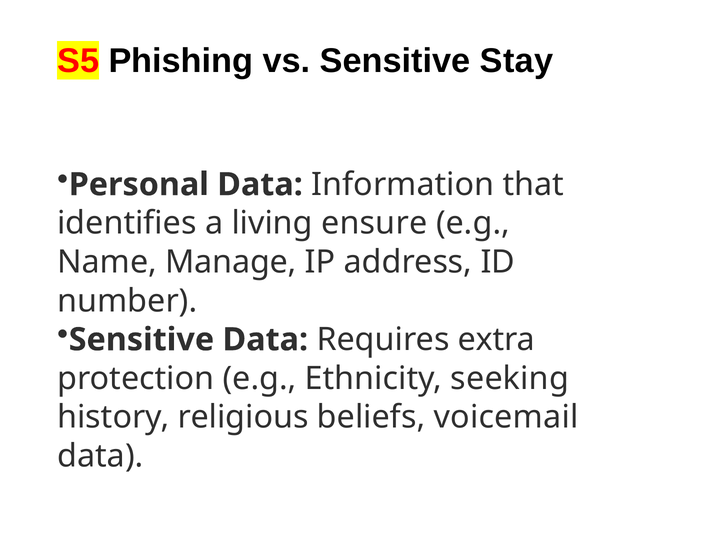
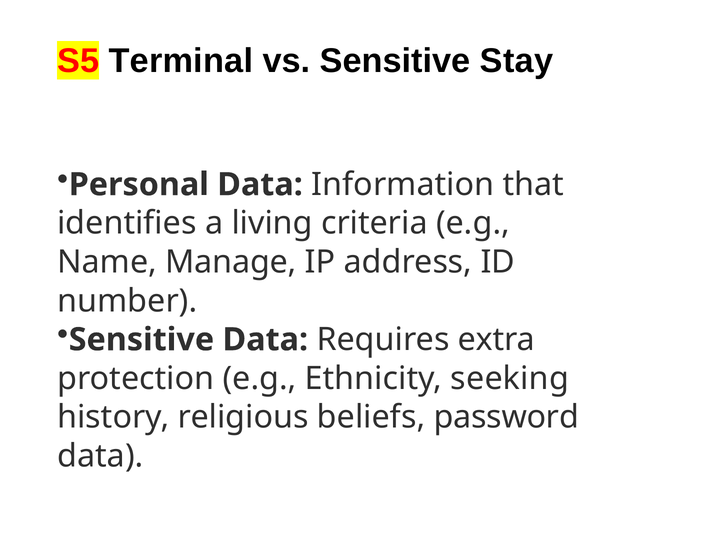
Phishing: Phishing -> Terminal
ensure: ensure -> criteria
voicemail: voicemail -> password
